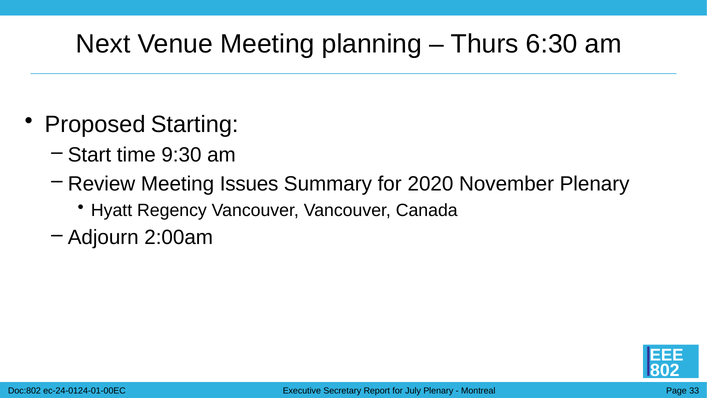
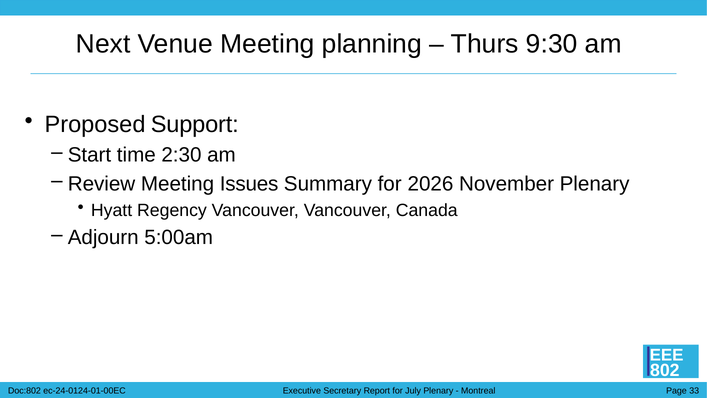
6:30: 6:30 -> 9:30
Starting: Starting -> Support
9:30: 9:30 -> 2:30
2020: 2020 -> 2026
2:00am: 2:00am -> 5:00am
